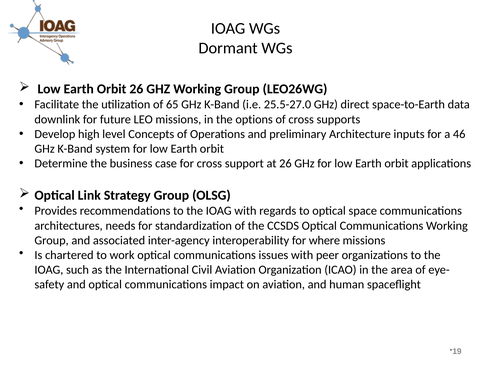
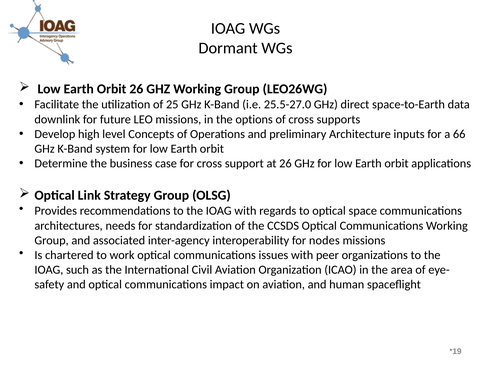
65: 65 -> 25
46: 46 -> 66
where: where -> nodes
